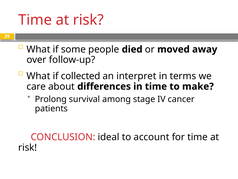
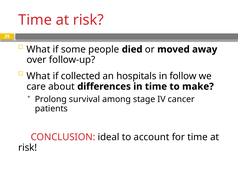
interpret: interpret -> hospitals
terms: terms -> follow
